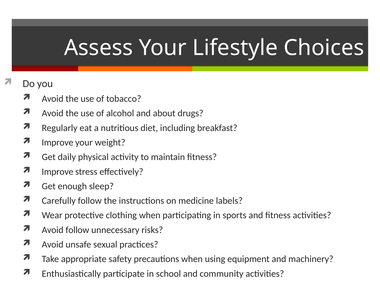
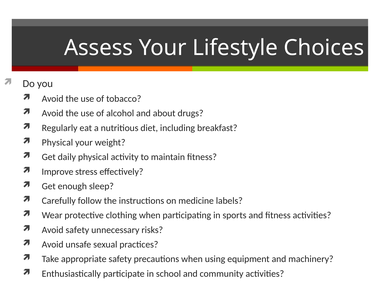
Improve at (57, 142): Improve -> Physical
Avoid follow: follow -> safety
